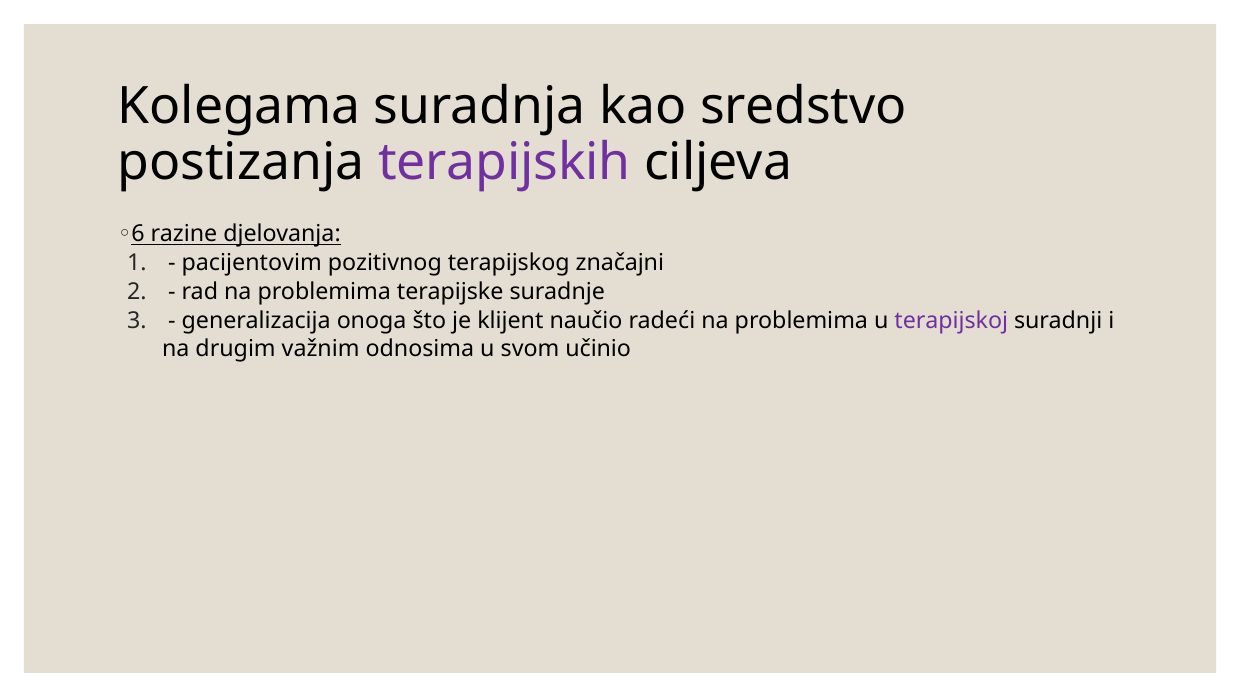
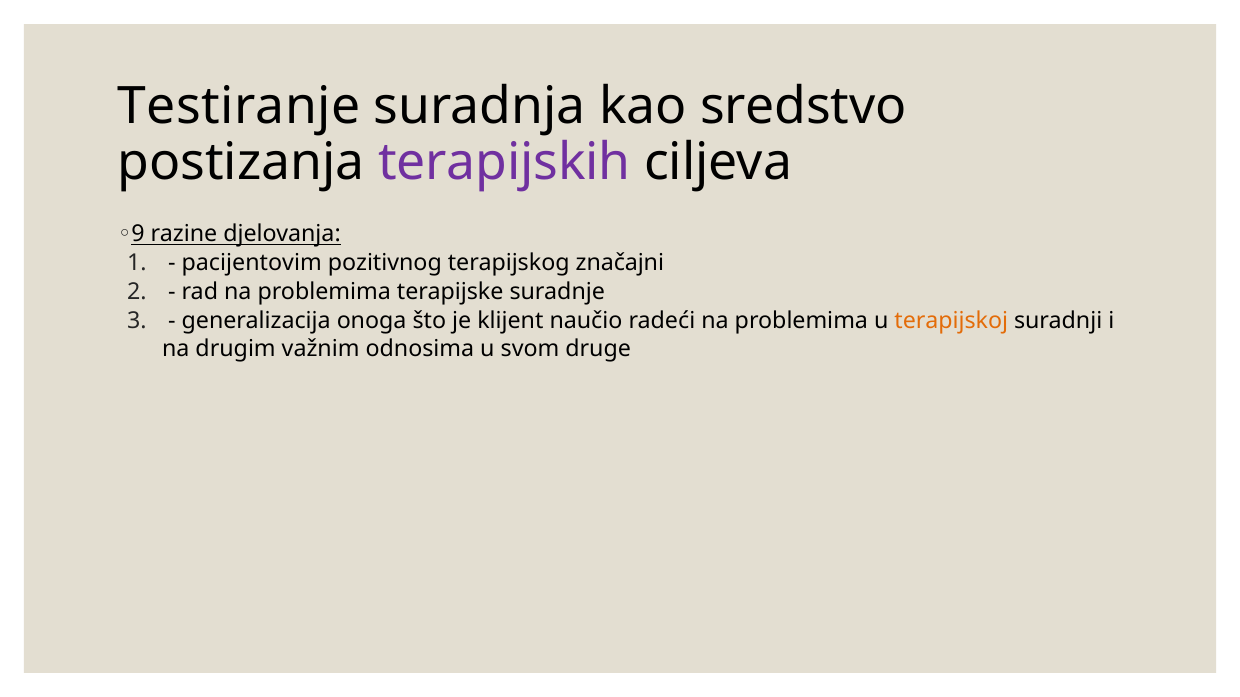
Kolegama: Kolegama -> Testiranje
6: 6 -> 9
terapijskoj colour: purple -> orange
učinio: učinio -> druge
